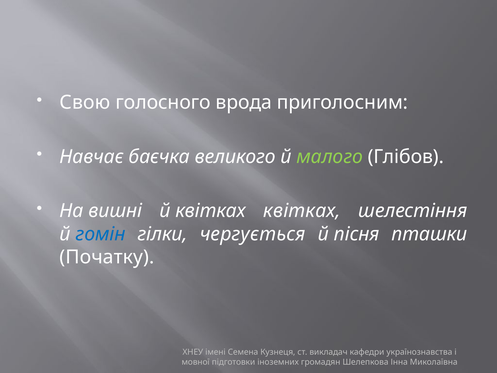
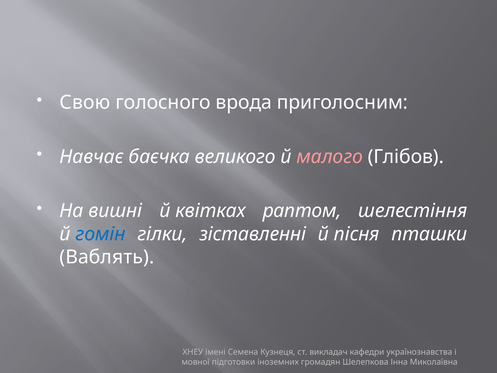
малого colour: light green -> pink
квітках квітках: квітках -> раптом
чергується: чергується -> зіставленні
Початку: Початку -> Ваблять
